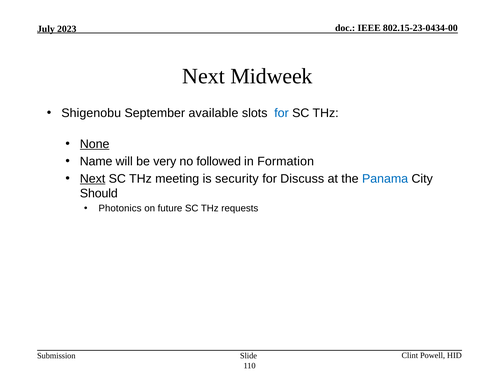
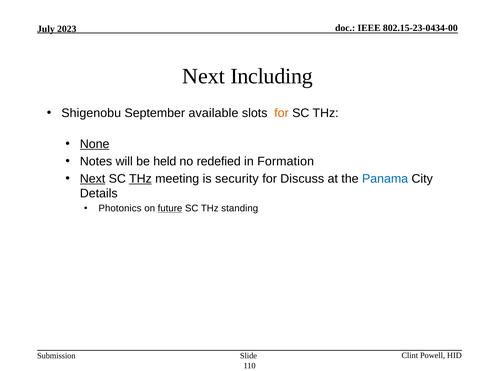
Midweek: Midweek -> Including
for at (282, 113) colour: blue -> orange
Name: Name -> Notes
very: very -> held
followed: followed -> redefied
THz at (140, 179) underline: none -> present
Should: Should -> Details
future underline: none -> present
requests: requests -> standing
